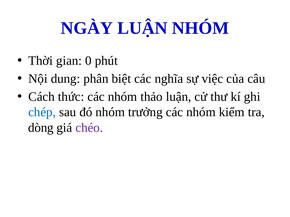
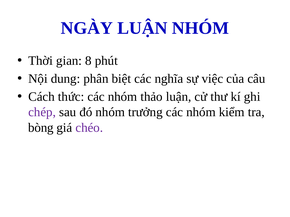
0: 0 -> 8
chép colour: blue -> purple
dòng: dòng -> bòng
